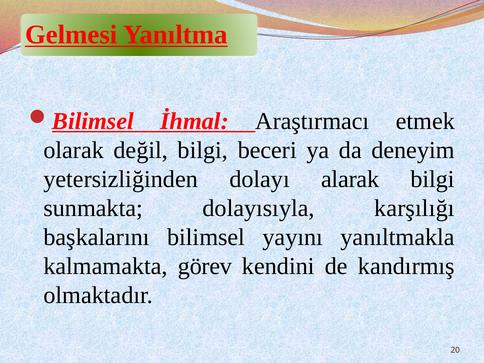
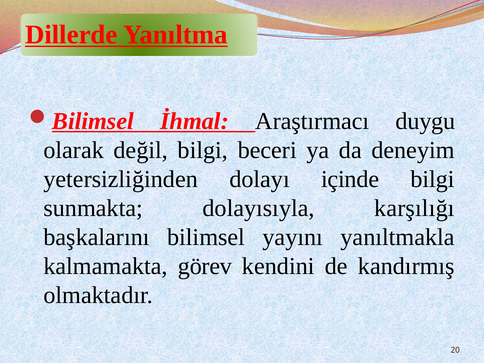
Gelmesi: Gelmesi -> Dillerde
etmek: etmek -> duygu
alarak: alarak -> içinde
